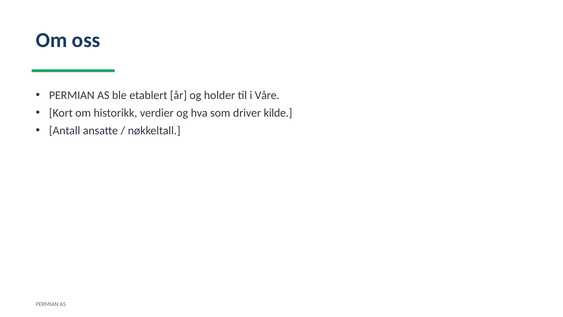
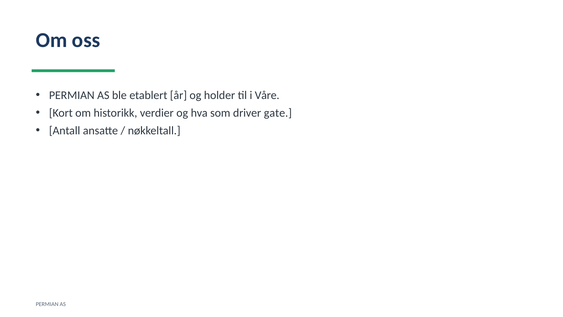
kilde: kilde -> gate
